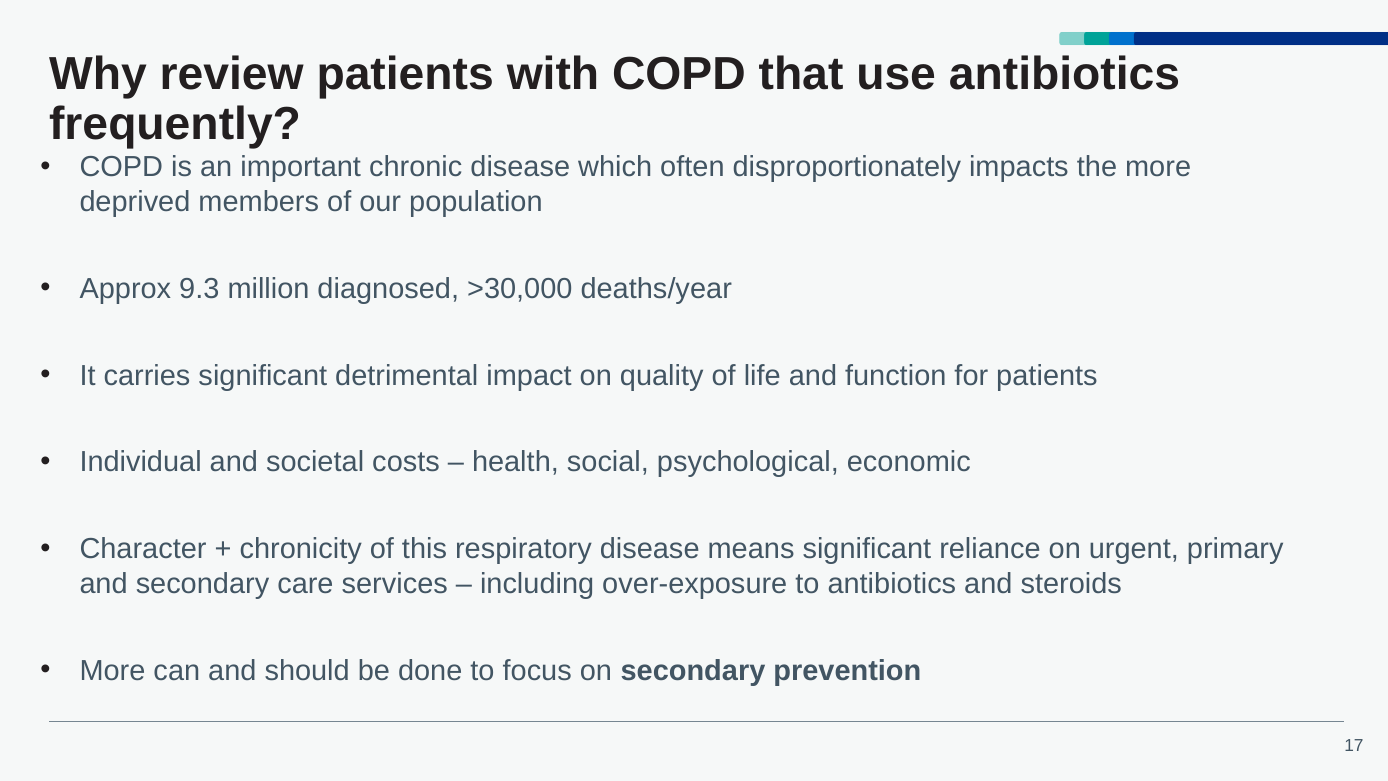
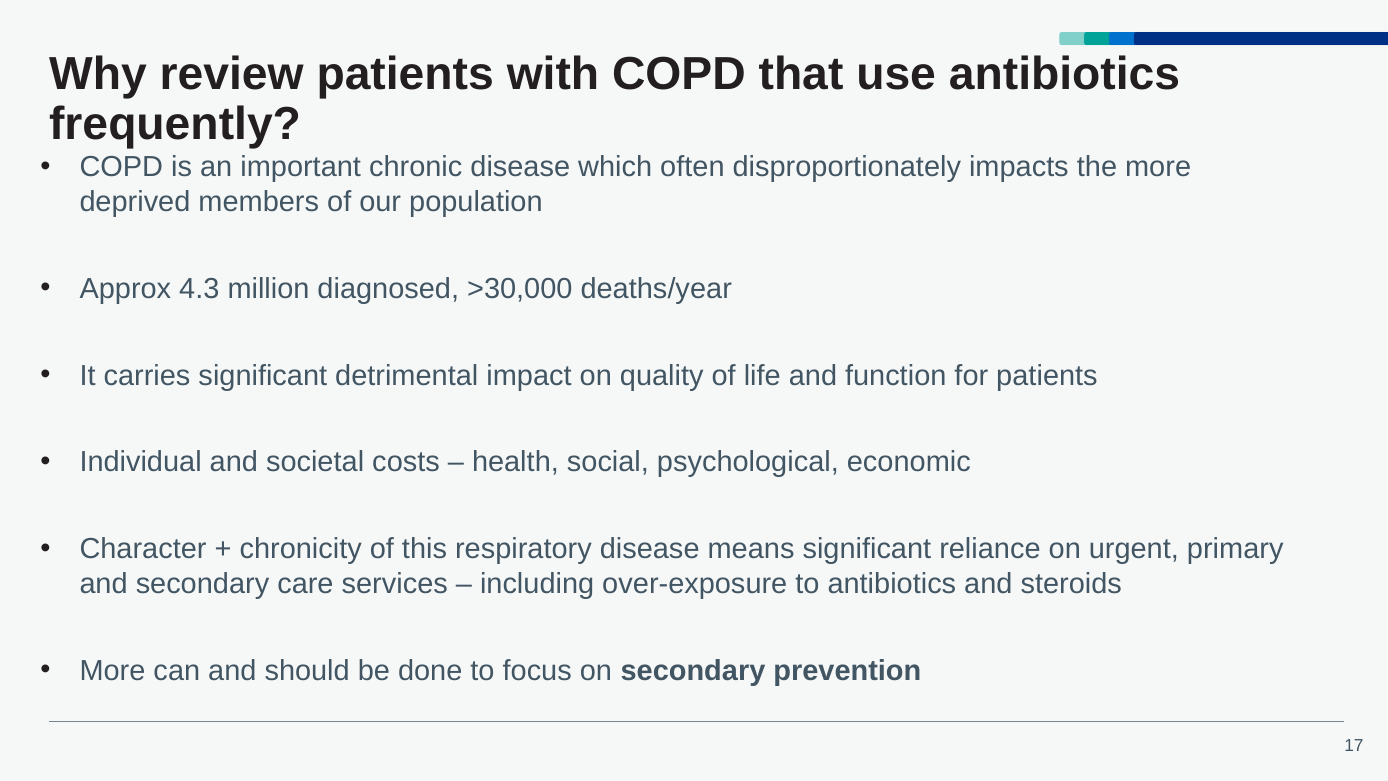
9.3: 9.3 -> 4.3
